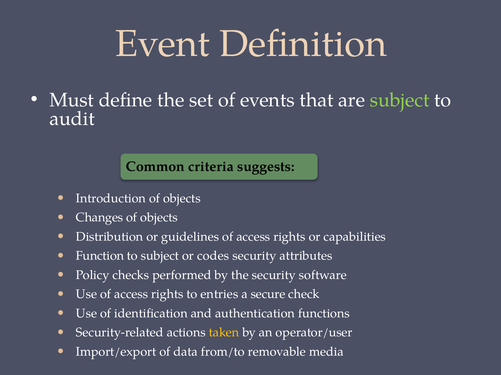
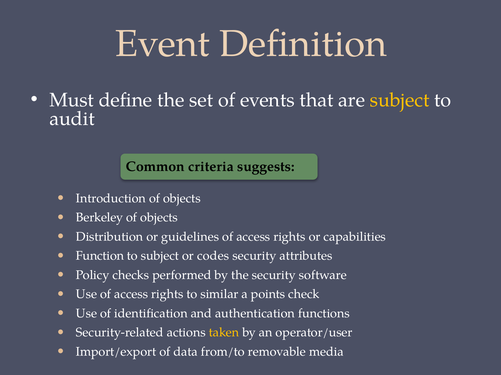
subject at (400, 100) colour: light green -> yellow
Changes: Changes -> Berkeley
entries: entries -> similar
secure: secure -> points
